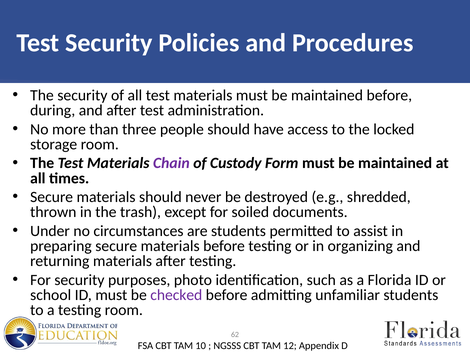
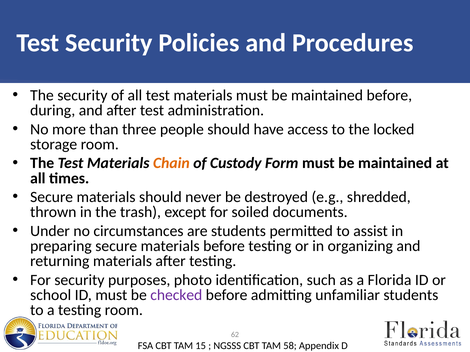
Chain colour: purple -> orange
10: 10 -> 15
12: 12 -> 58
